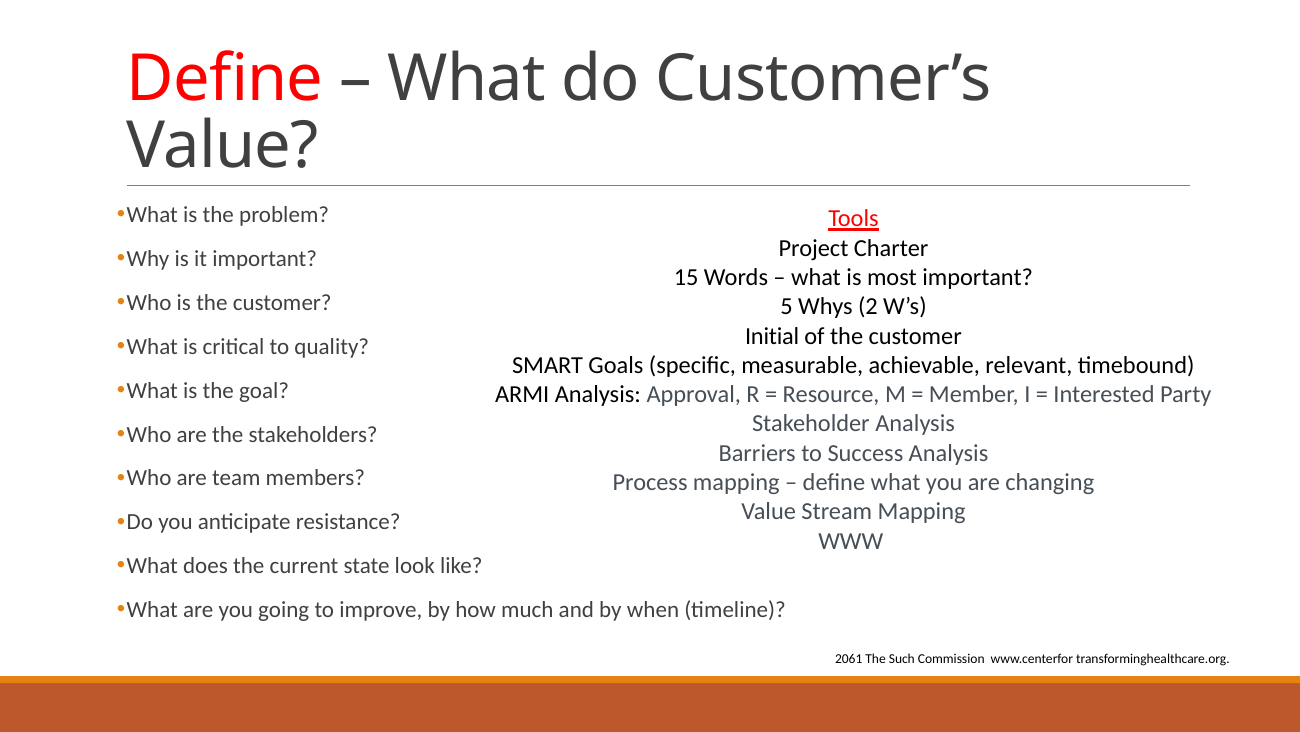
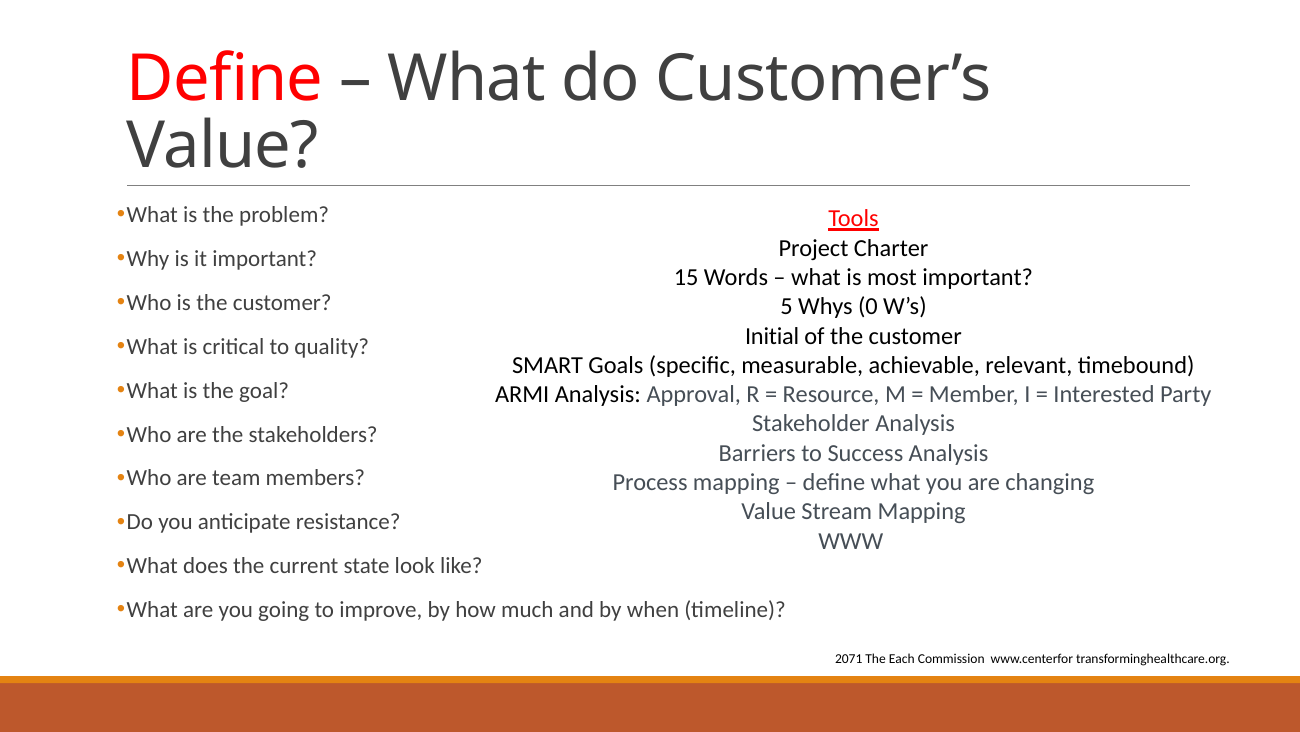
2: 2 -> 0
2061: 2061 -> 2071
Such: Such -> Each
